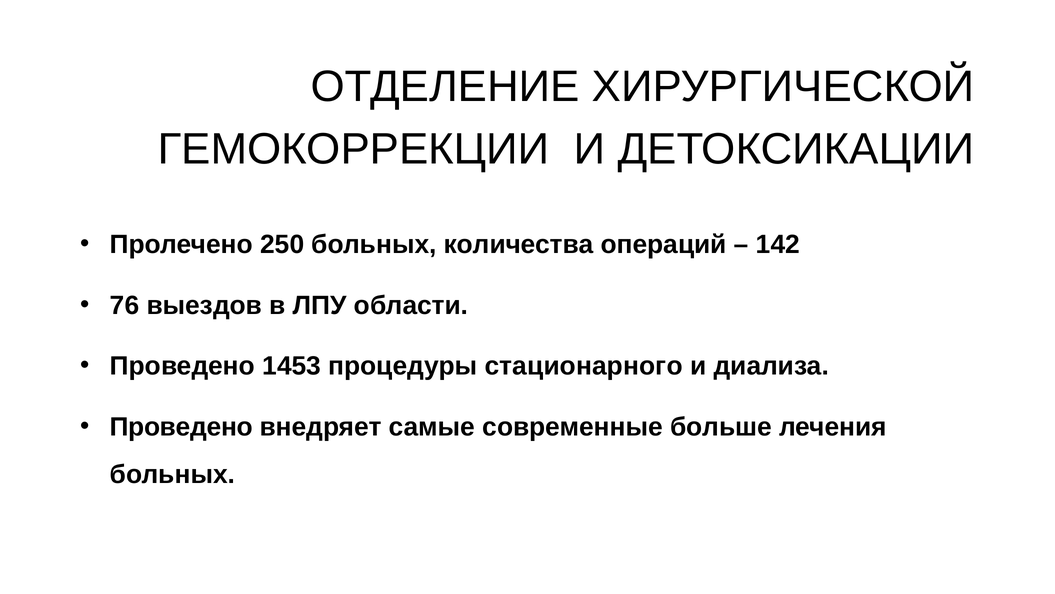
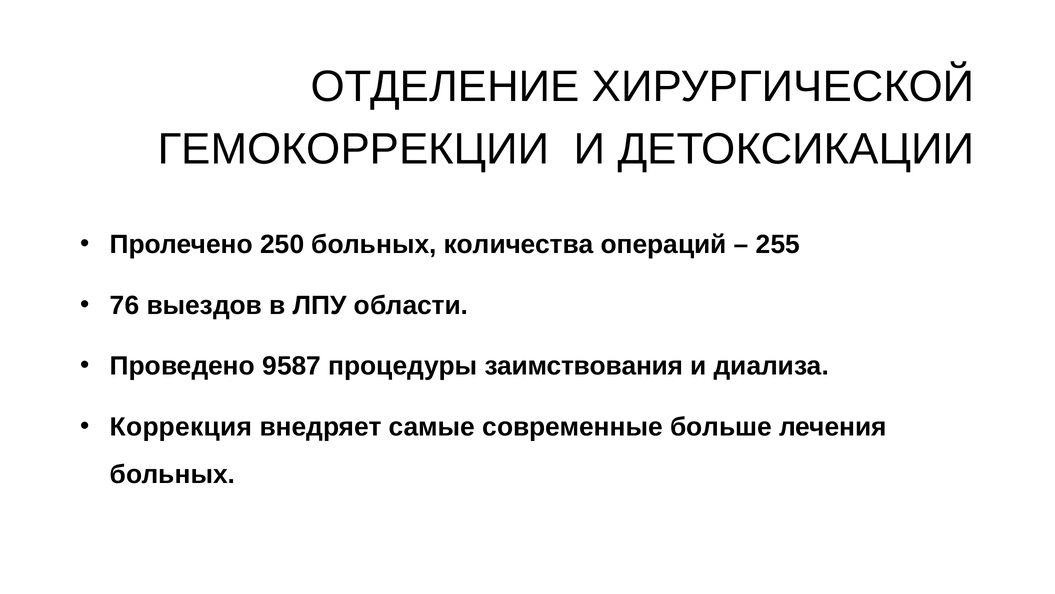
142: 142 -> 255
1453: 1453 -> 9587
стационарного: стационарного -> заимствования
Проведено at (181, 426): Проведено -> Коррекция
